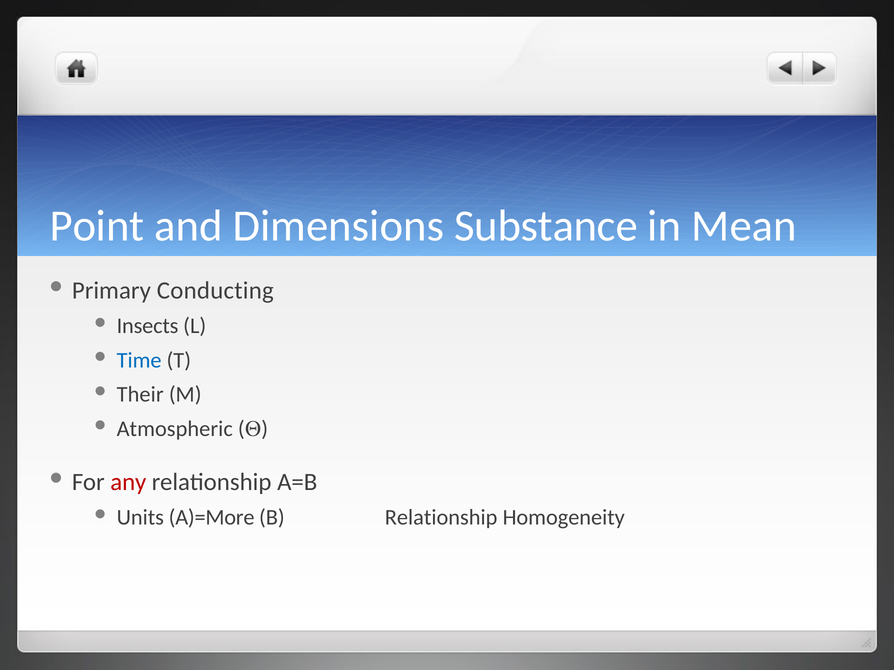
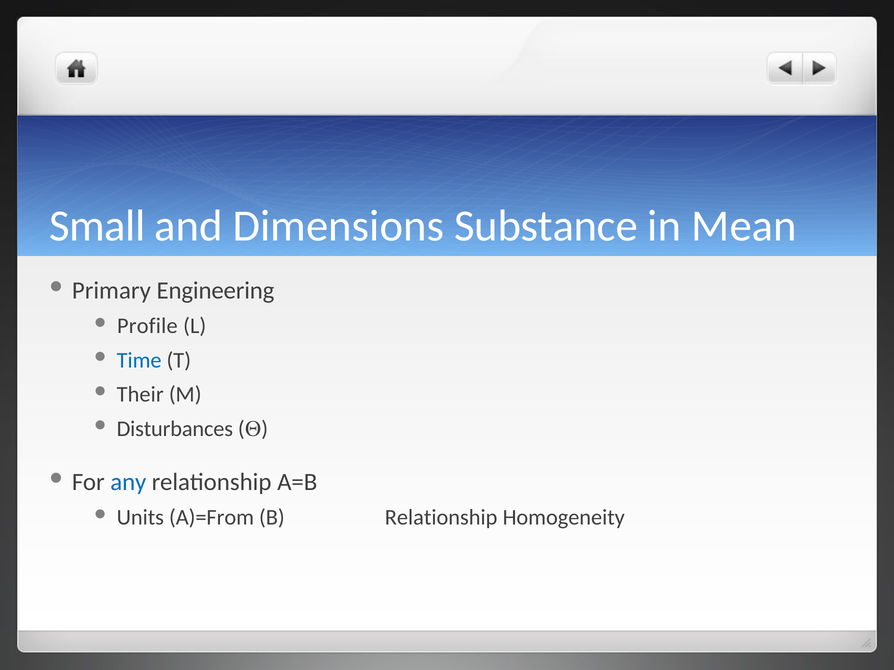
Point: Point -> Small
Conducting: Conducting -> Engineering
Insects: Insects -> Profile
Atmospheric: Atmospheric -> Disturbances
any colour: red -> blue
A)=More: A)=More -> A)=From
